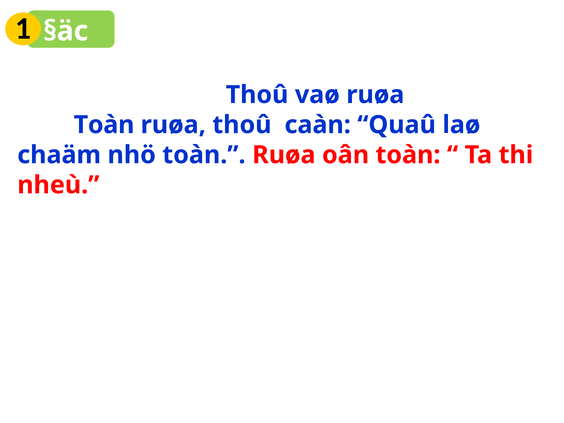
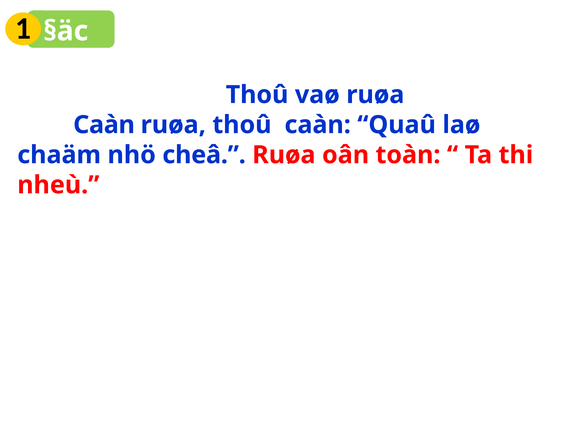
Toàn at (104, 125): Toàn -> Caàn
nhö toàn: toàn -> cheâ
